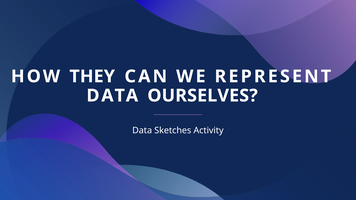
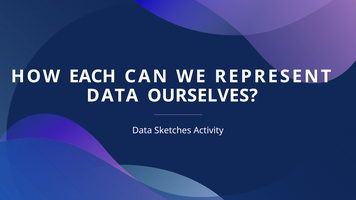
THEY: THEY -> EACH
